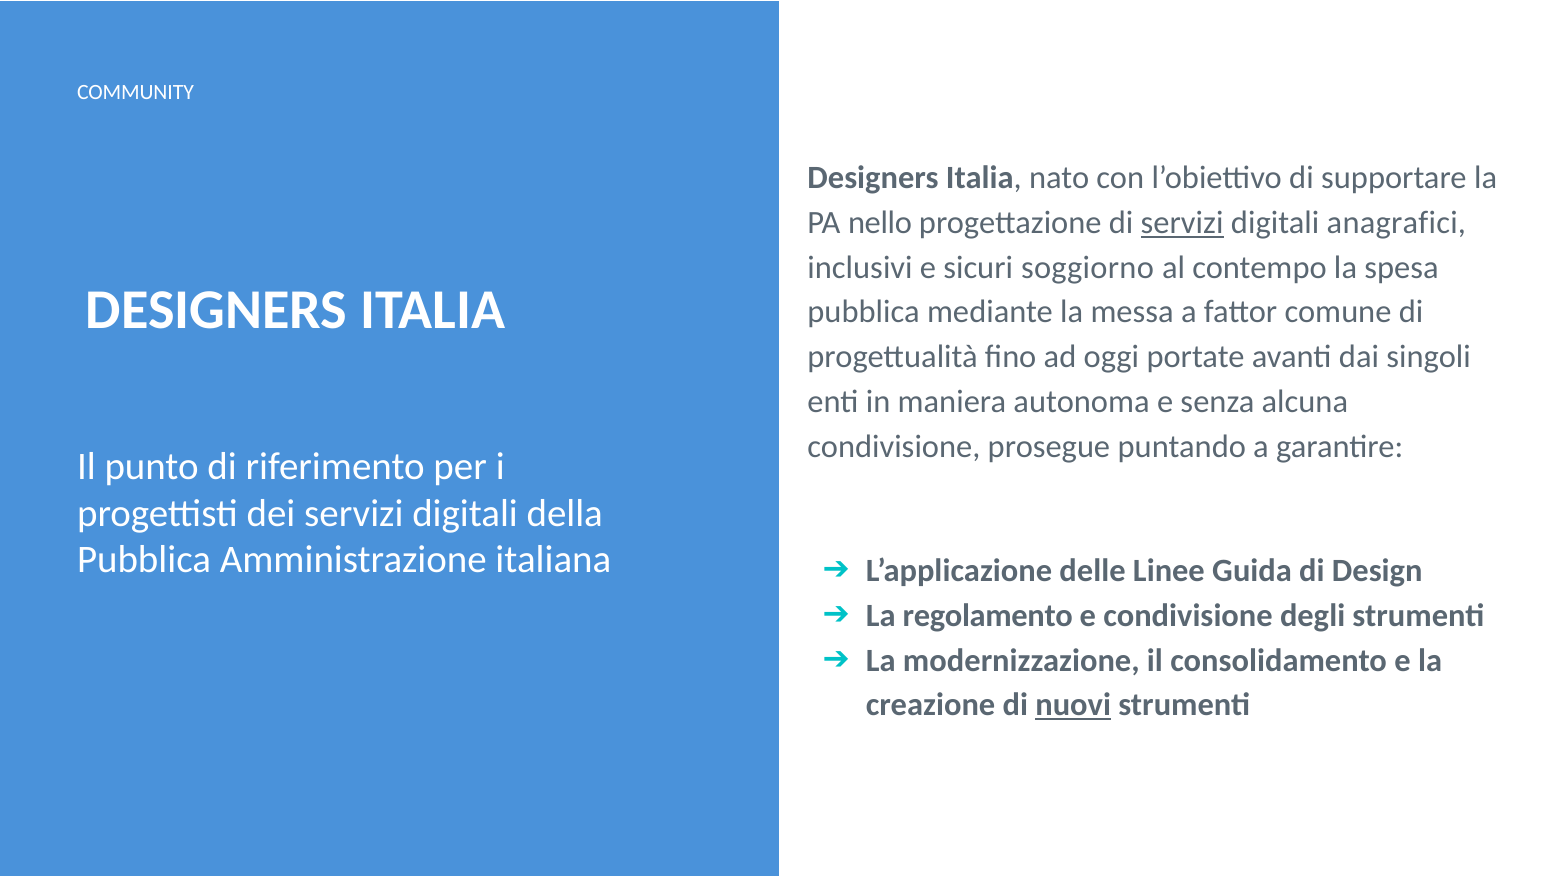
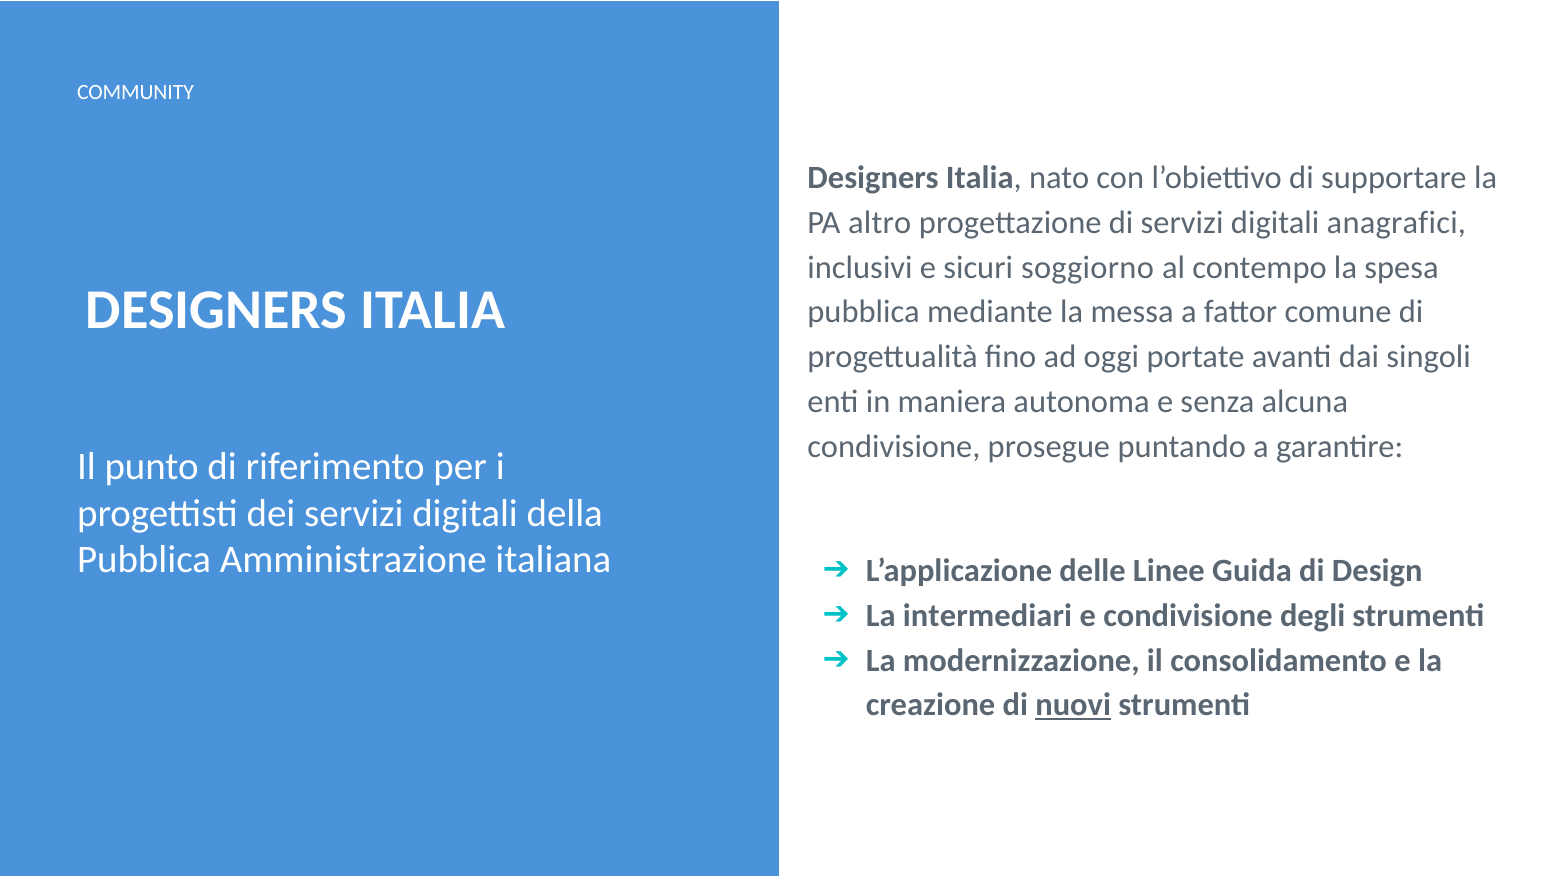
nello: nello -> altro
servizi at (1182, 223) underline: present -> none
regolamento: regolamento -> intermediari
